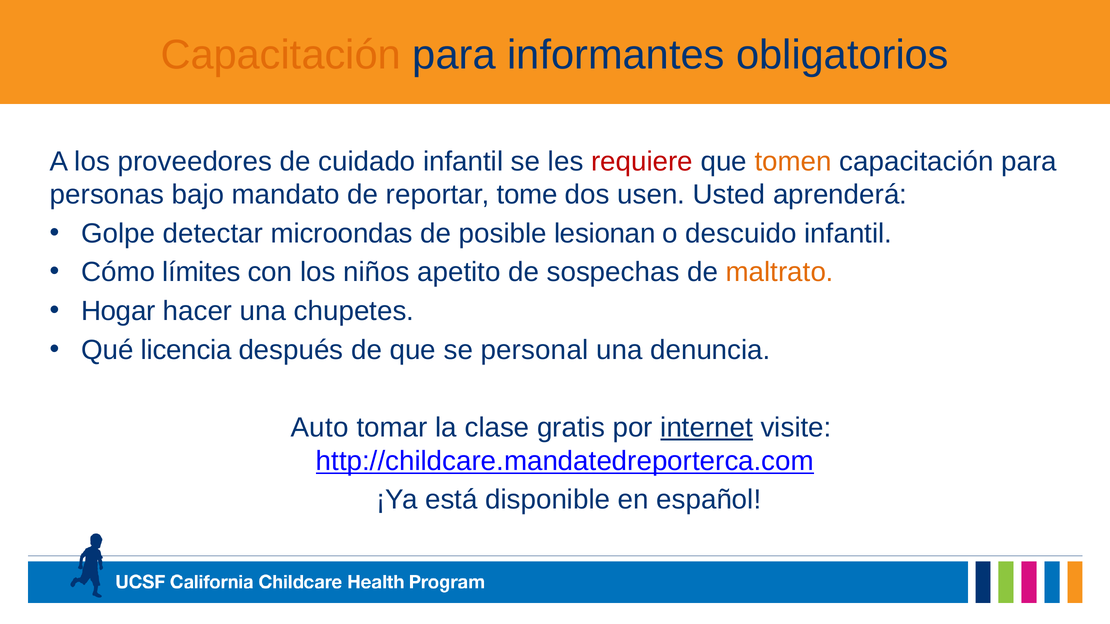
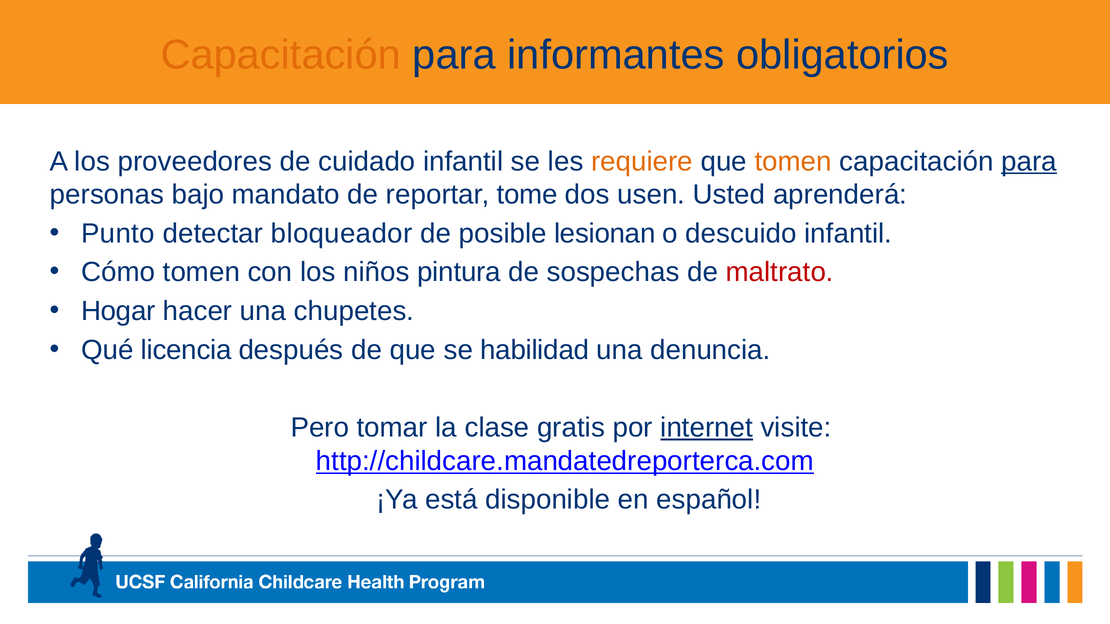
requiere colour: red -> orange
para at (1029, 161) underline: none -> present
Golpe: Golpe -> Punto
microondas: microondas -> bloqueador
Cómo límites: límites -> tomen
apetito: apetito -> pintura
maltrato colour: orange -> red
personal: personal -> habilidad
Auto: Auto -> Pero
